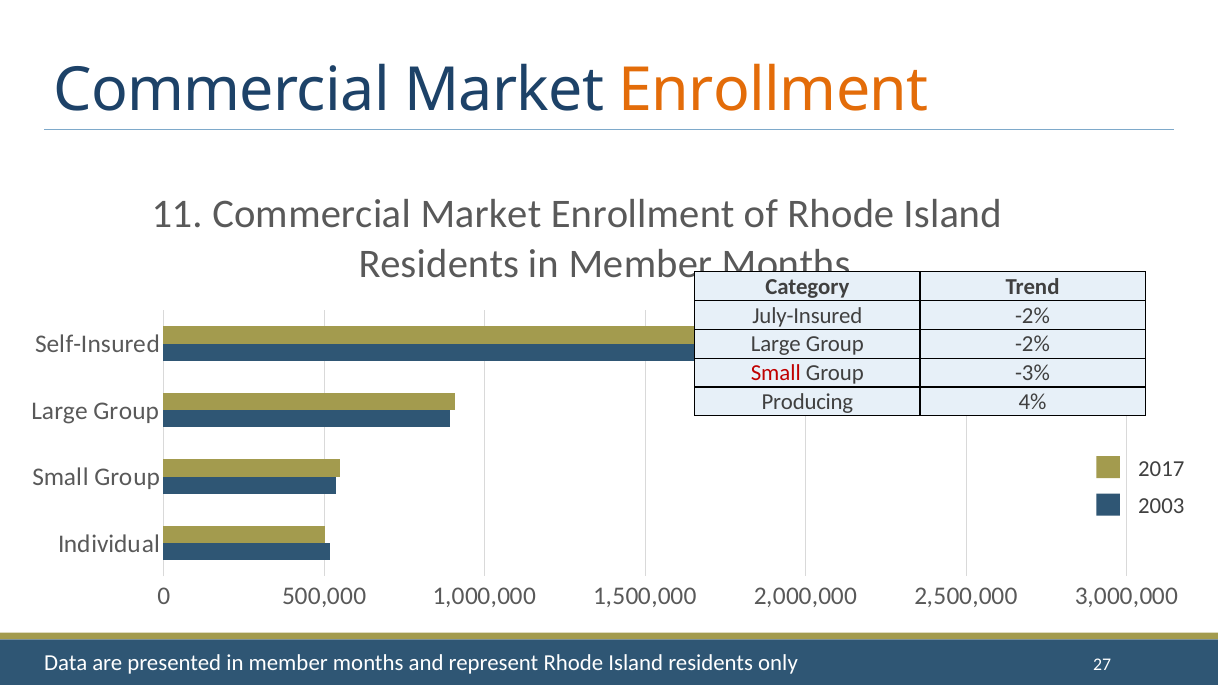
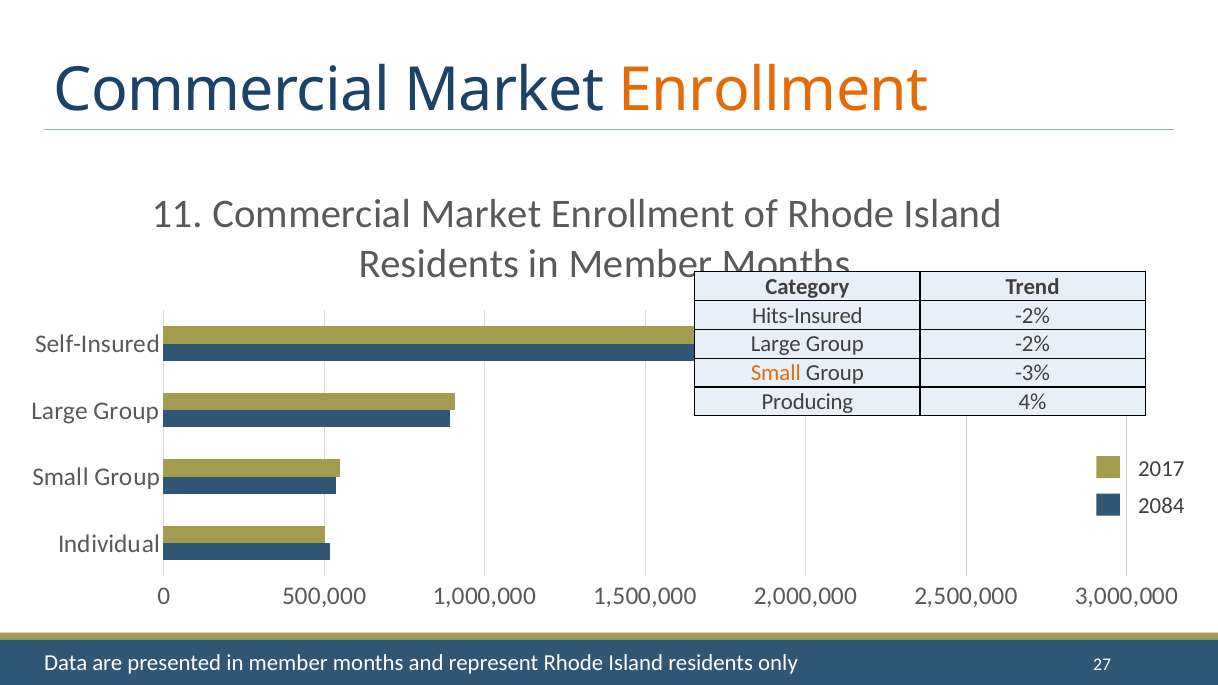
July-Insured: July-Insured -> Hits-Insured
Small at (776, 373) colour: red -> orange
2003: 2003 -> 2084
